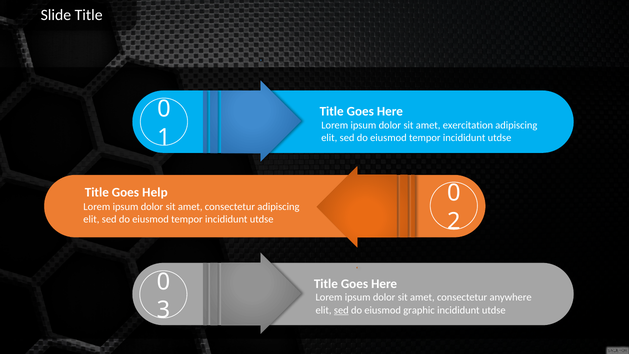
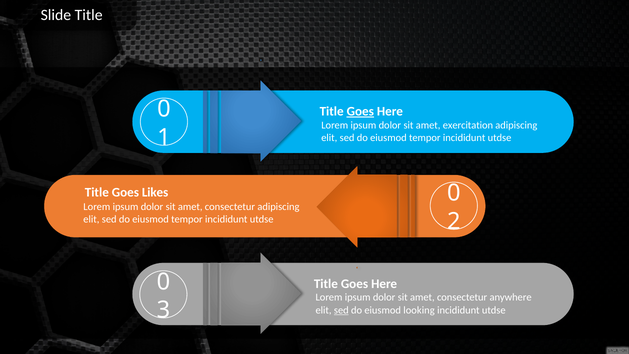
Goes at (360, 111) underline: none -> present
Help: Help -> Likes
graphic: graphic -> looking
